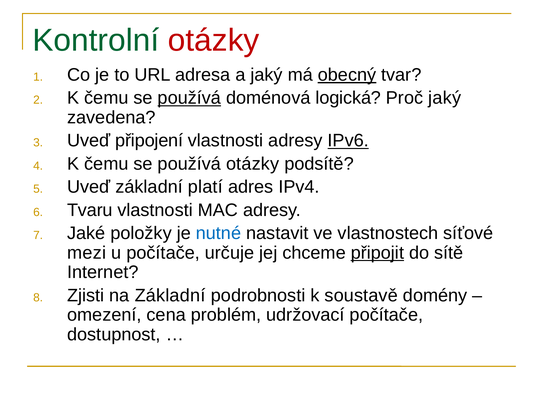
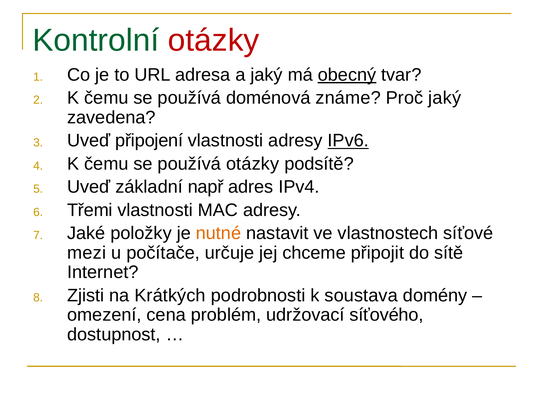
používá at (189, 98) underline: present -> none
logická: logická -> známe
platí: platí -> např
Tvaru: Tvaru -> Třemi
nutné colour: blue -> orange
připojit underline: present -> none
na Základní: Základní -> Krátkých
soustavě: soustavě -> soustava
udržovací počítače: počítače -> síťového
